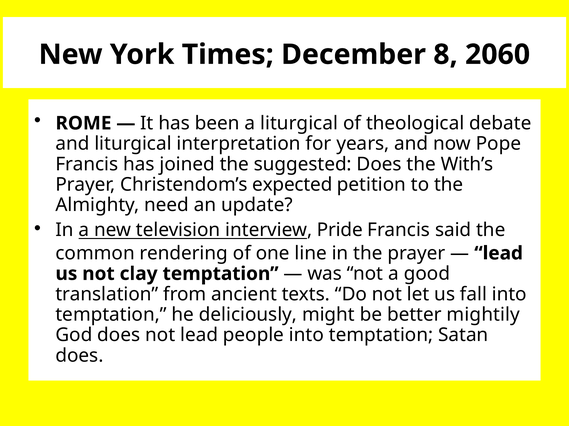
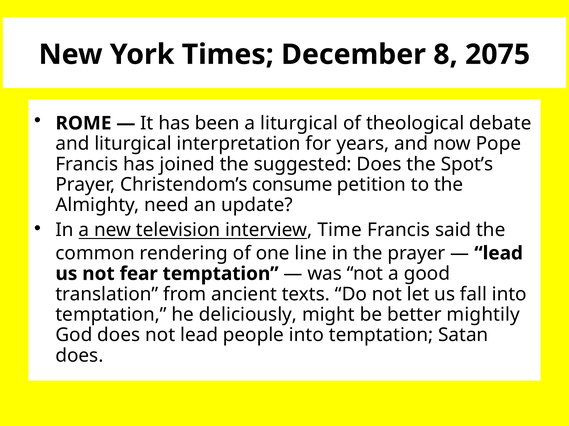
2060: 2060 -> 2075
With’s: With’s -> Spot’s
expected: expected -> consume
Pride: Pride -> Time
clay: clay -> fear
